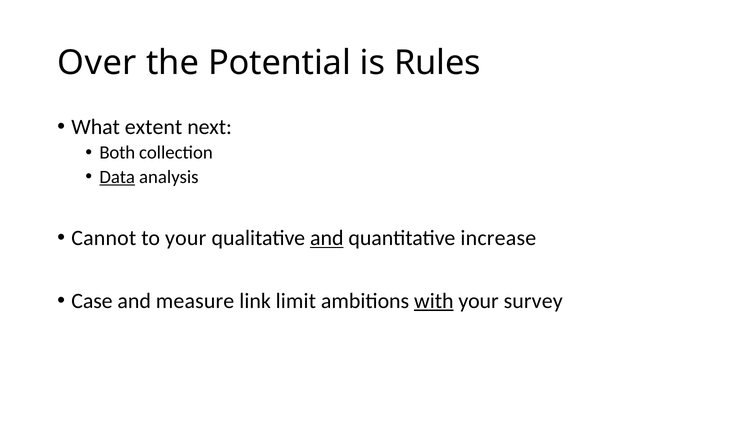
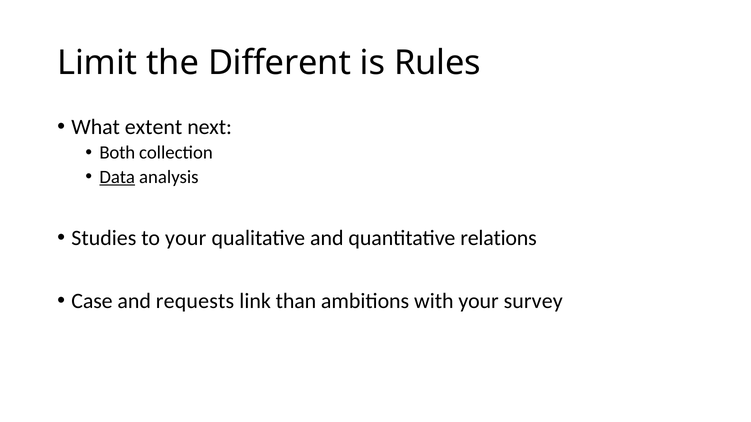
Over: Over -> Limit
Potential: Potential -> Different
Cannot: Cannot -> Studies
and at (327, 238) underline: present -> none
increase: increase -> relations
measure: measure -> requests
limit: limit -> than
with underline: present -> none
